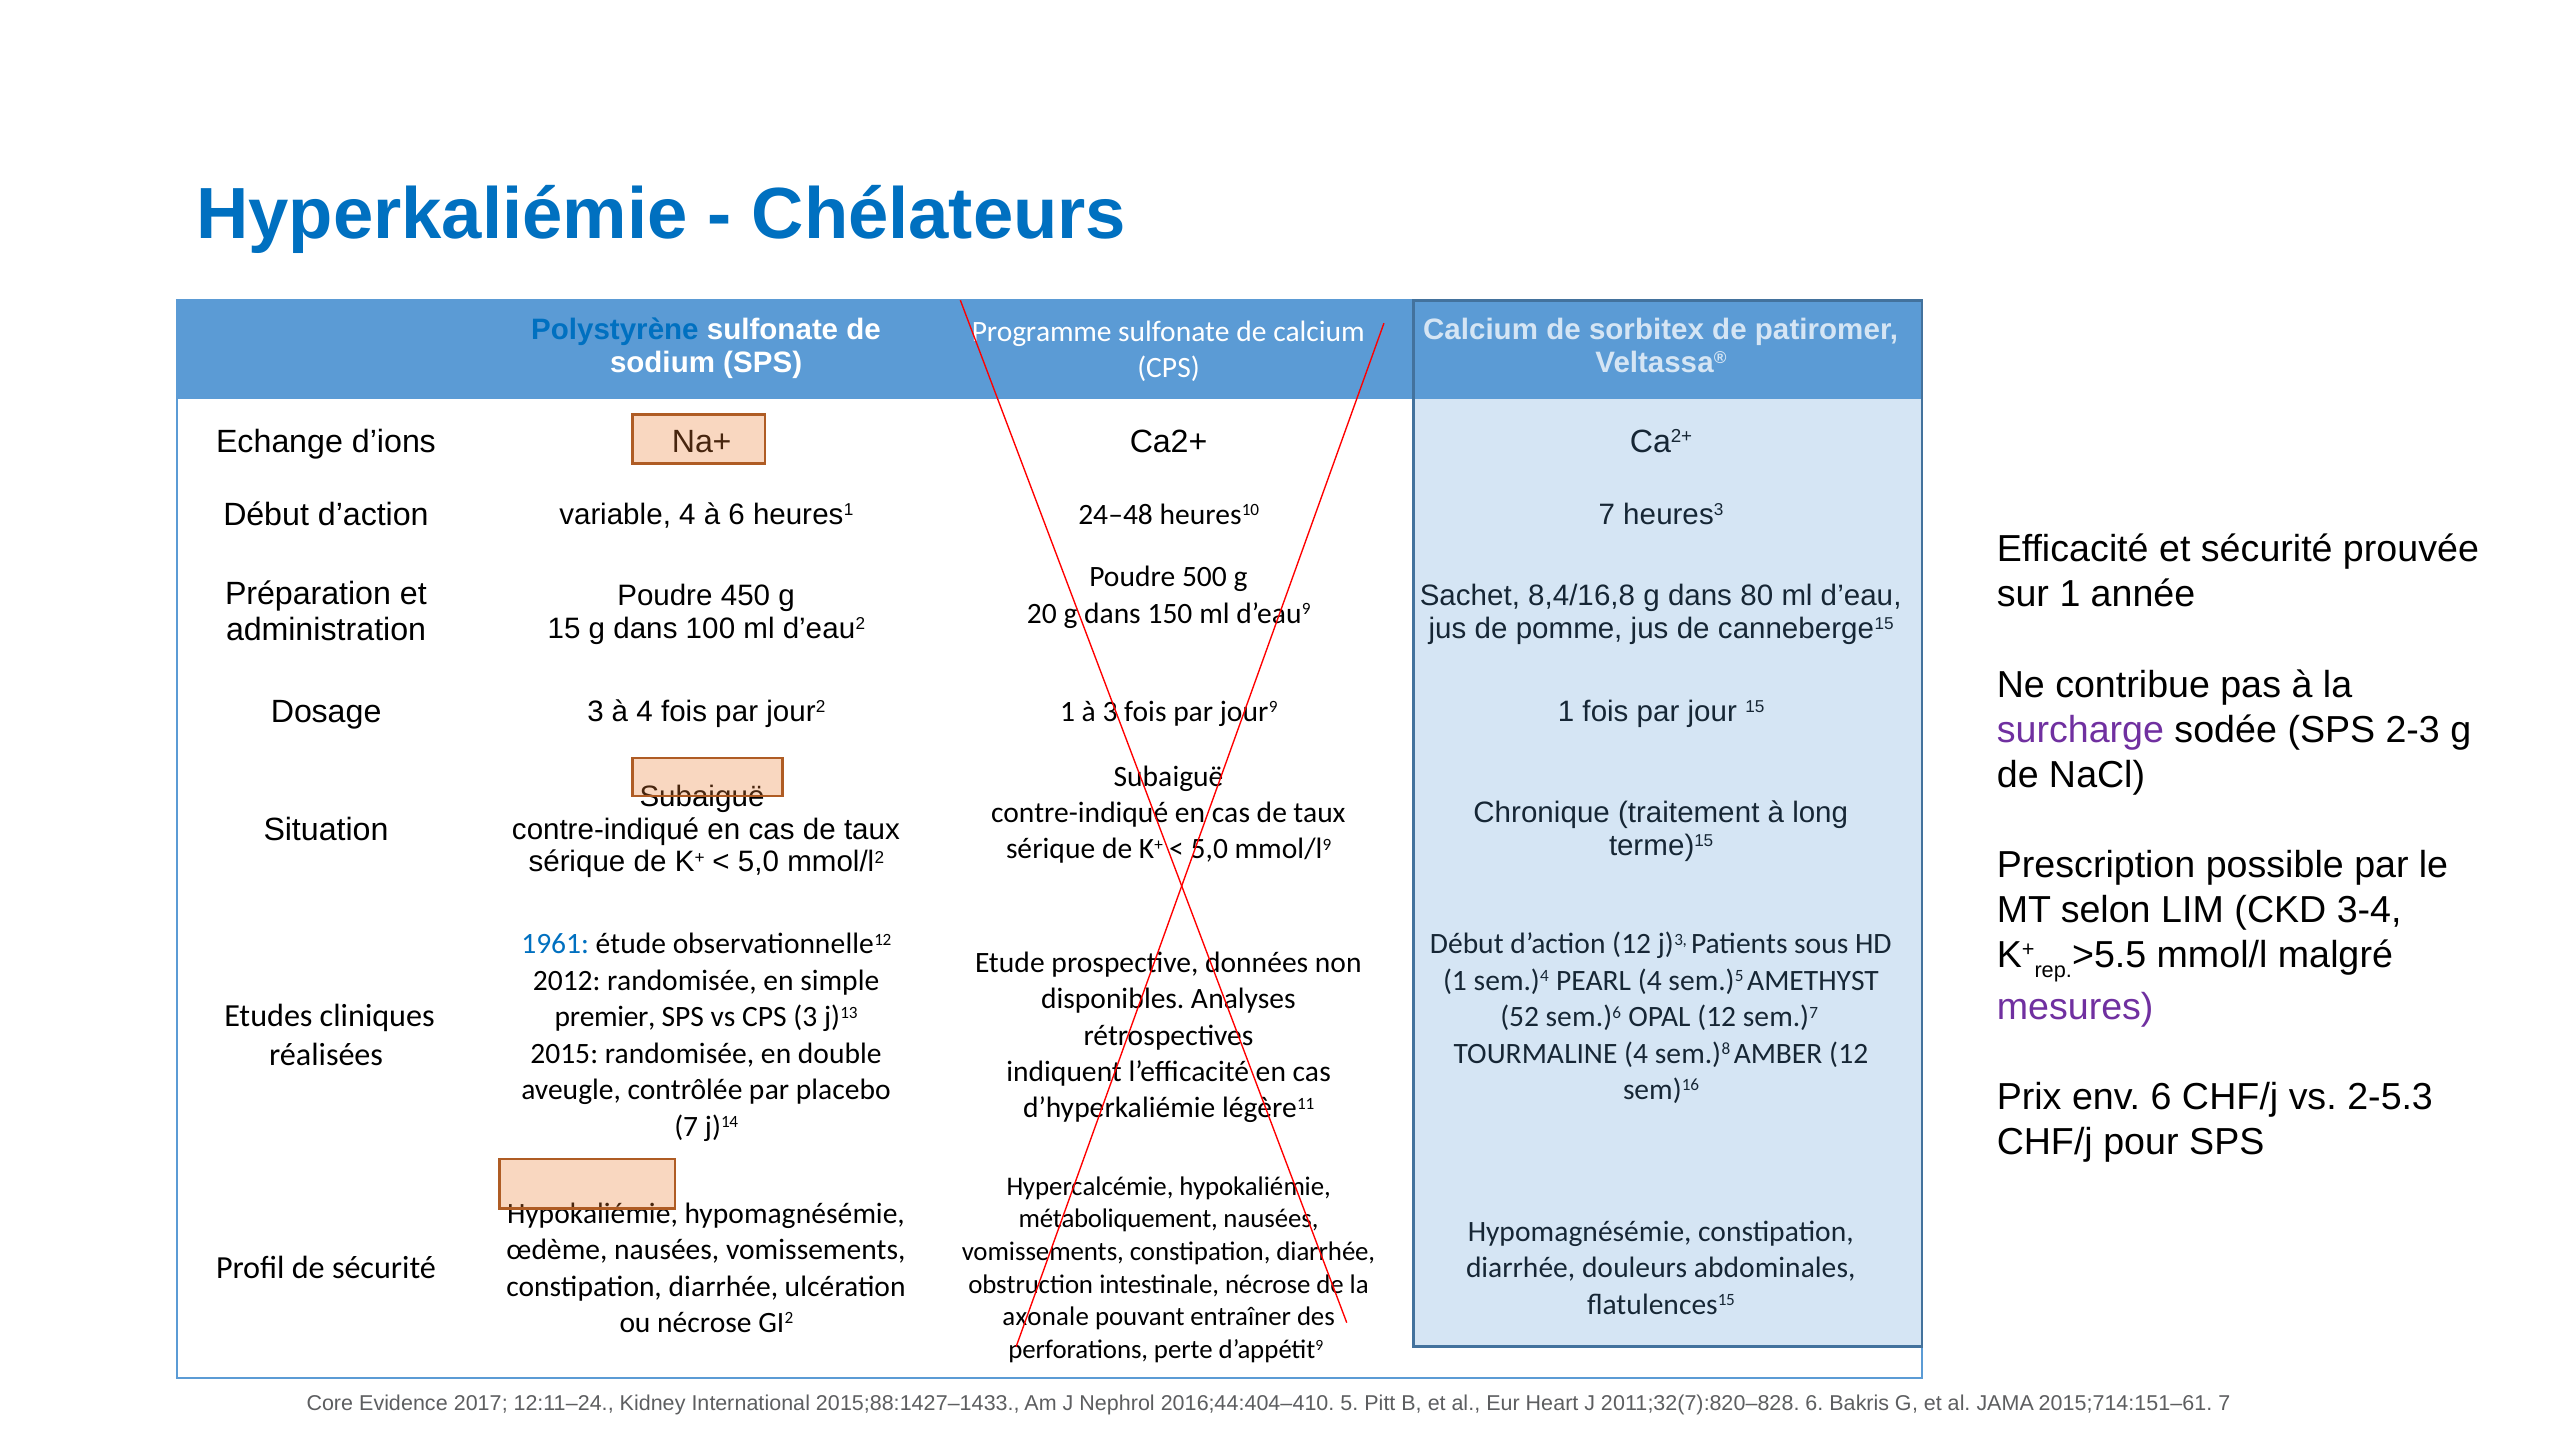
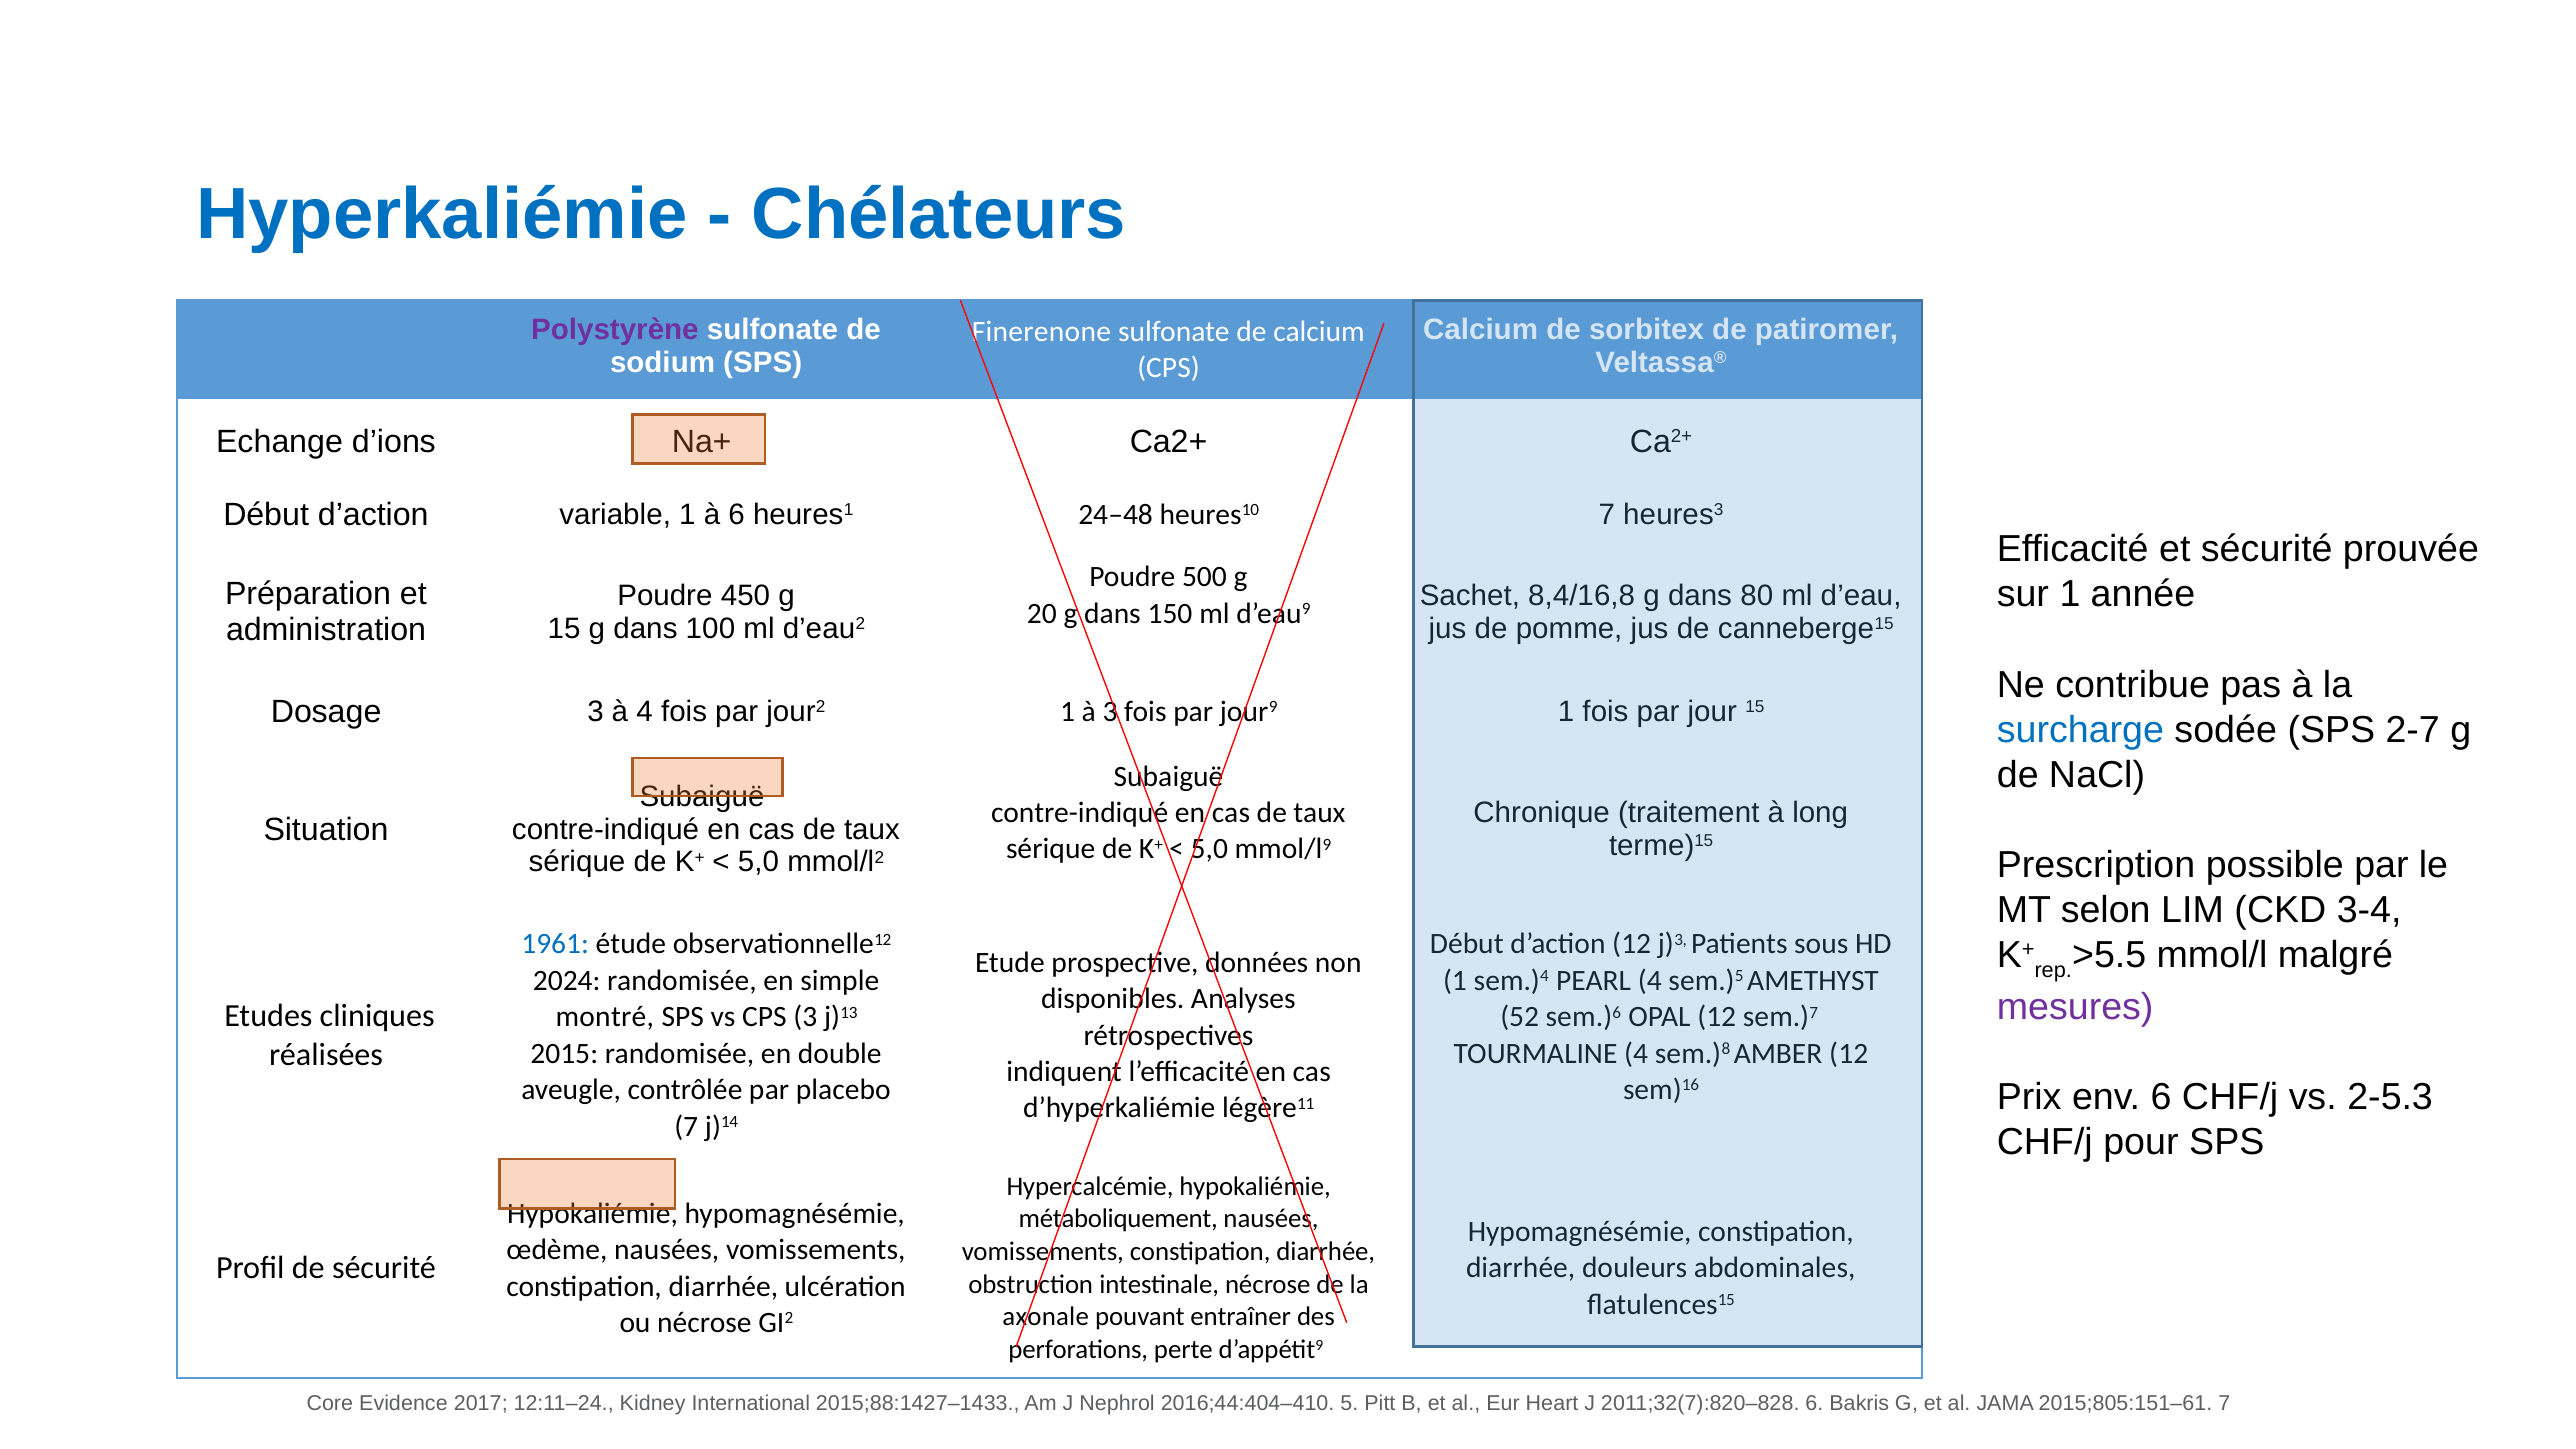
Polystyrène colour: blue -> purple
Programme: Programme -> Finerenone
variable 4: 4 -> 1
surcharge colour: purple -> blue
2-3: 2-3 -> 2-7
2012: 2012 -> 2024
premier: premier -> montré
2015;714:151–61: 2015;714:151–61 -> 2015;805:151–61
